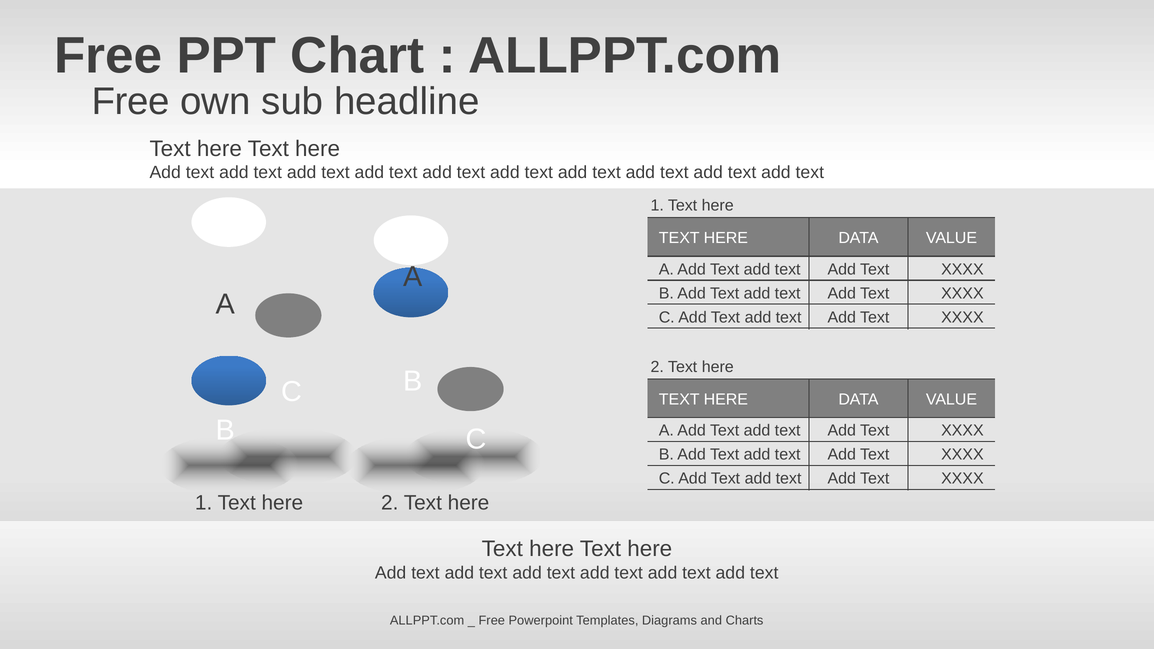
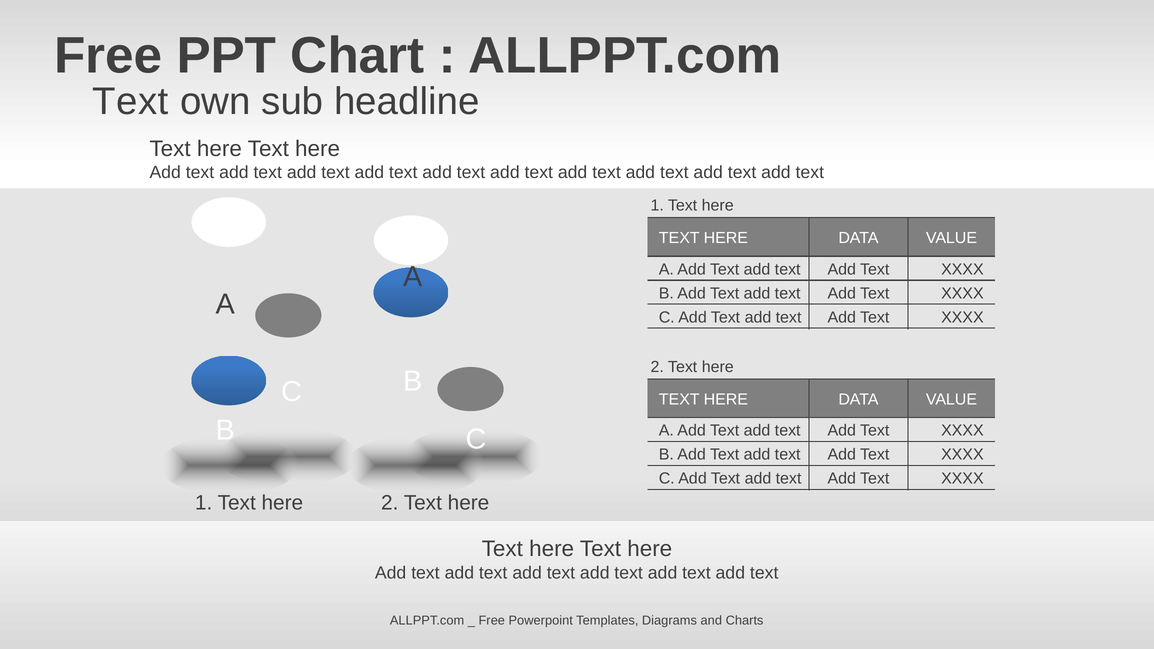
Free at (131, 102): Free -> Text
